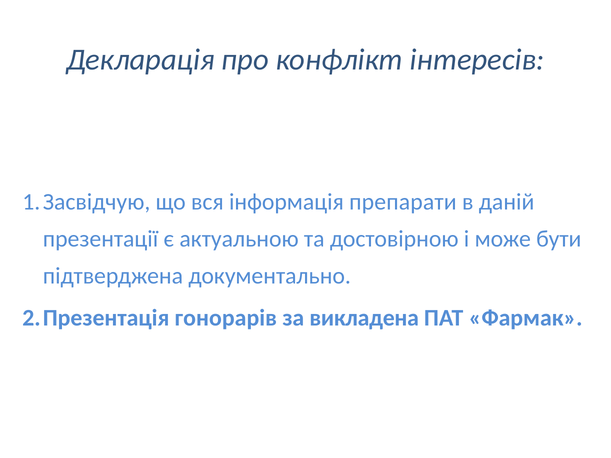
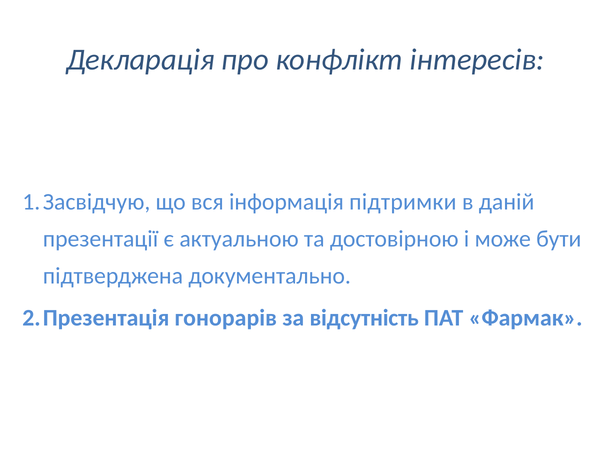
препарати: препарати -> підтримки
викладена: викладена -> відсутність
